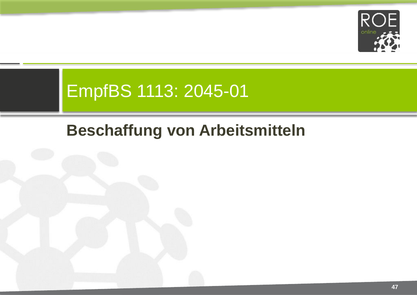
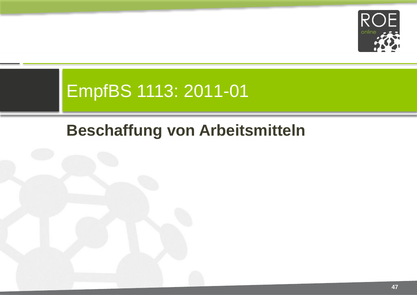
2045-01: 2045-01 -> 2011-01
